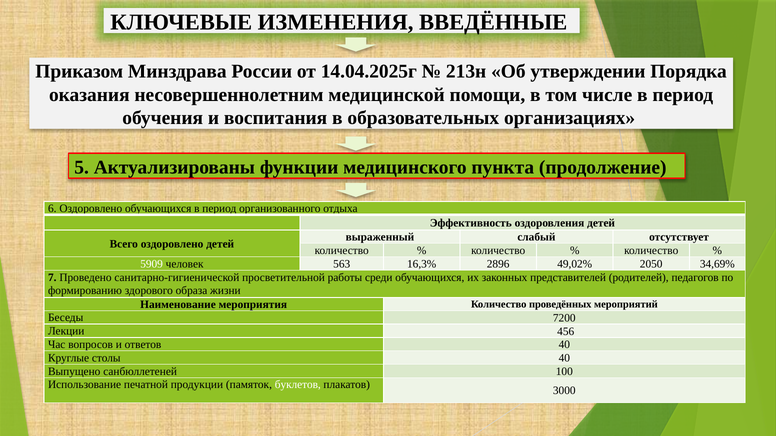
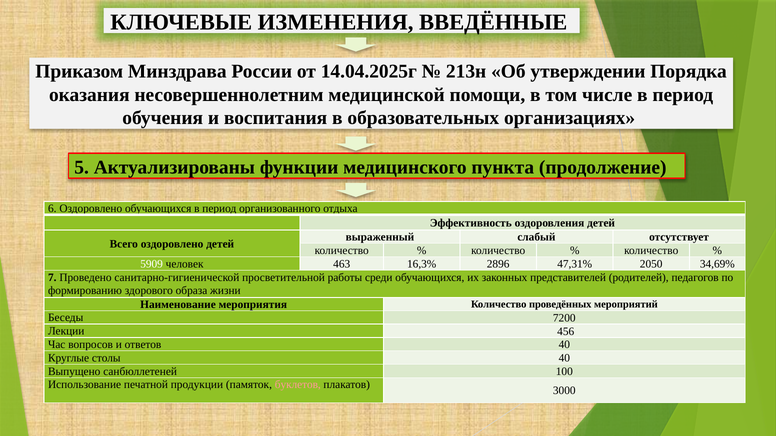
563: 563 -> 463
49,02%: 49,02% -> 47,31%
буклетов colour: white -> pink
